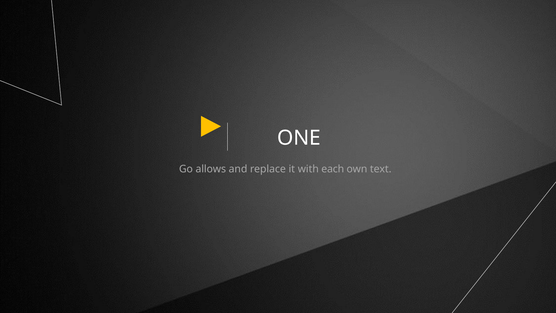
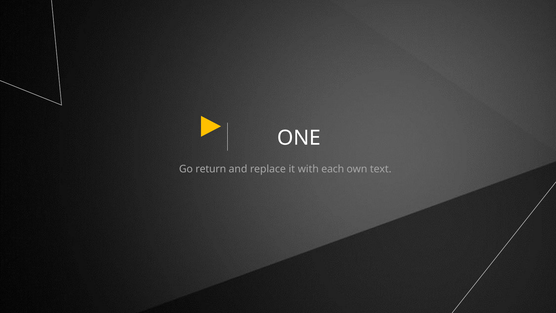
allows: allows -> return
